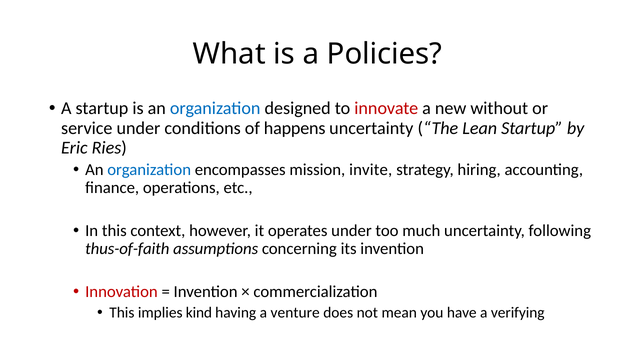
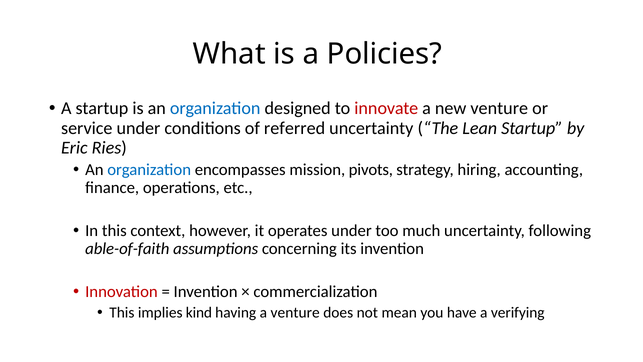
new without: without -> venture
happens: happens -> referred
invite: invite -> pivots
thus-of-faith: thus-of-faith -> able-of-faith
